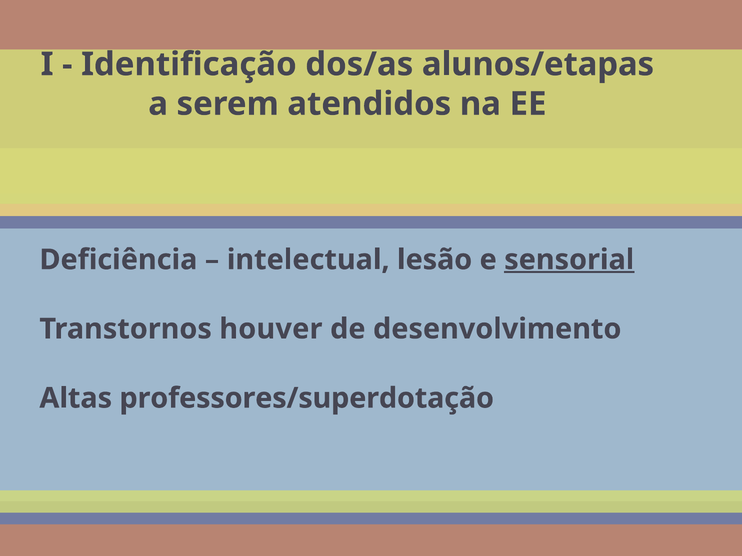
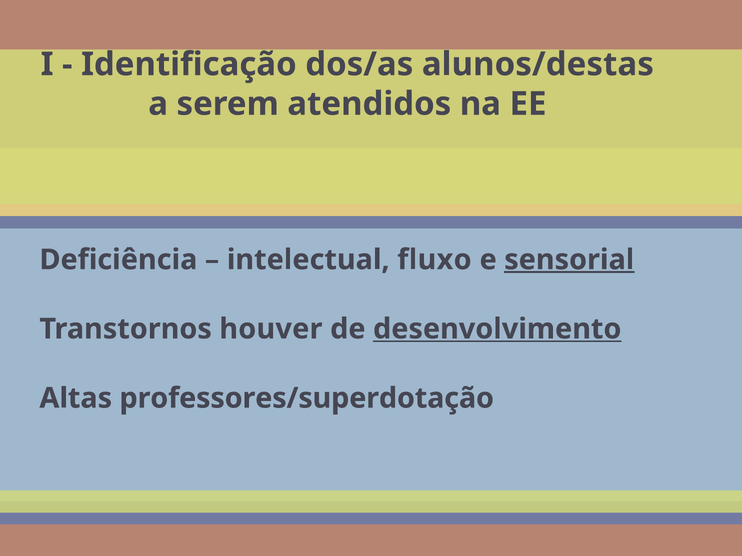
alunos/etapas: alunos/etapas -> alunos/destas
lesão: lesão -> fluxo
desenvolvimento underline: none -> present
